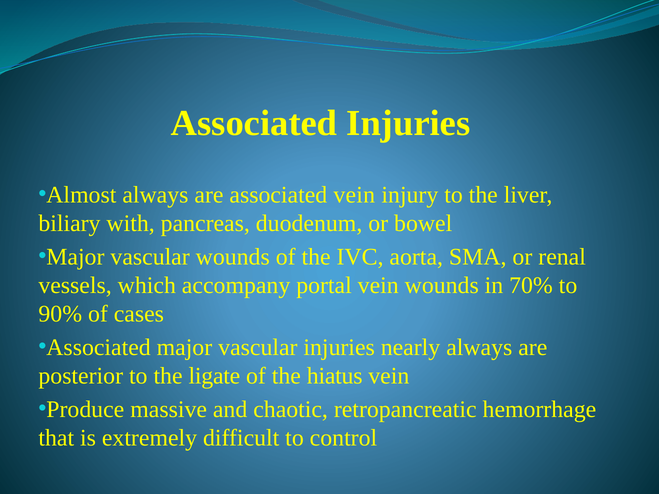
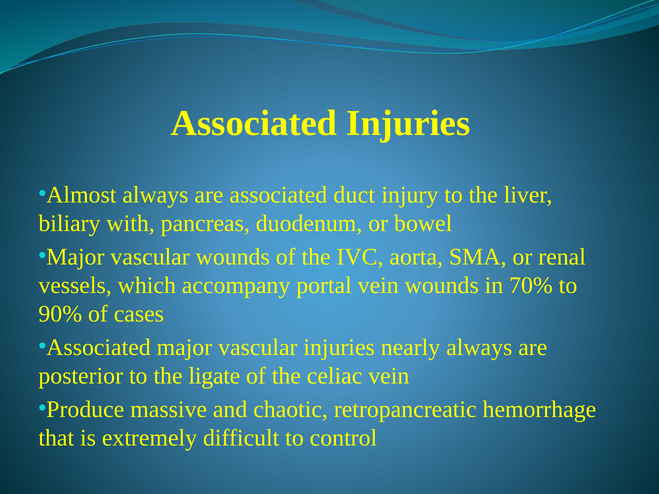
associated vein: vein -> duct
hiatus: hiatus -> celiac
